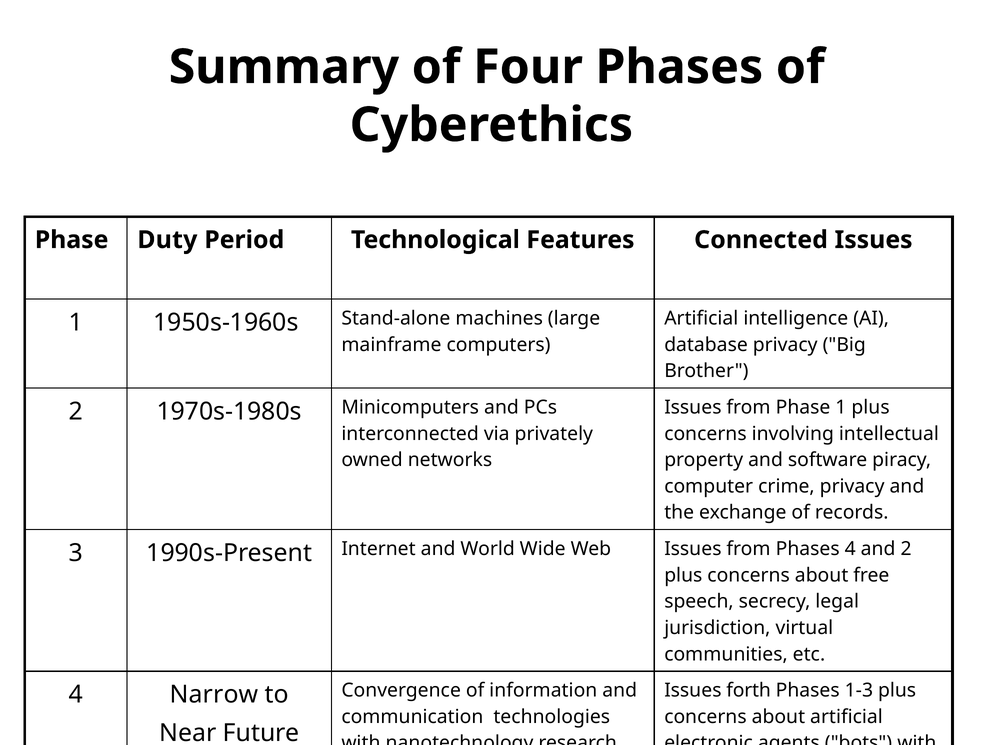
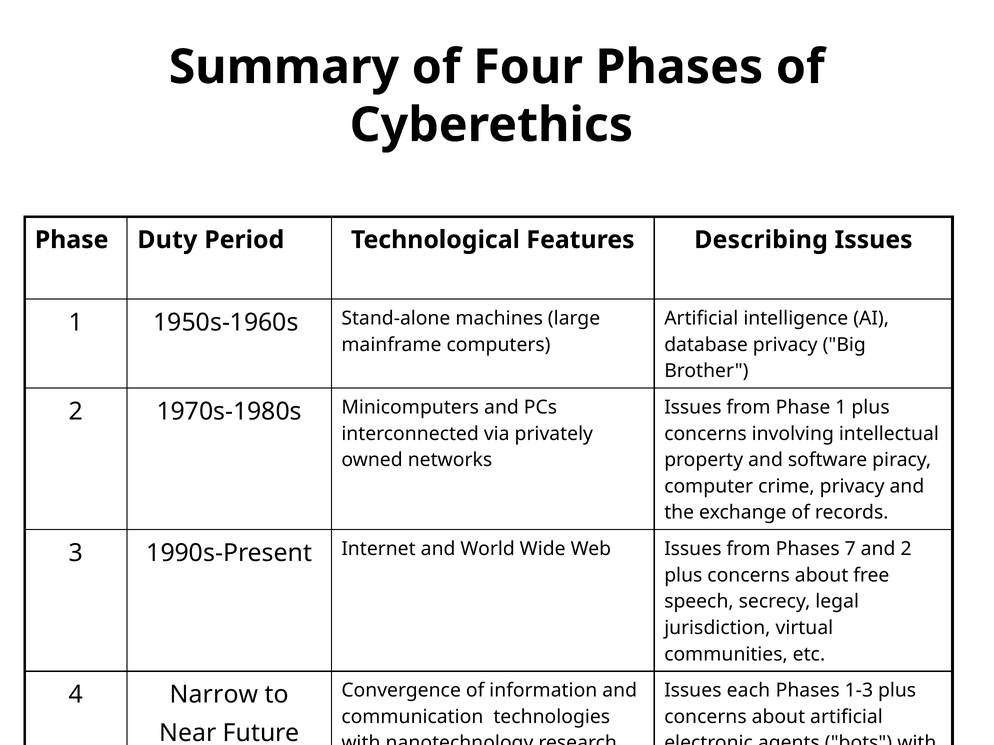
Connected: Connected -> Describing
Phases 4: 4 -> 7
forth: forth -> each
